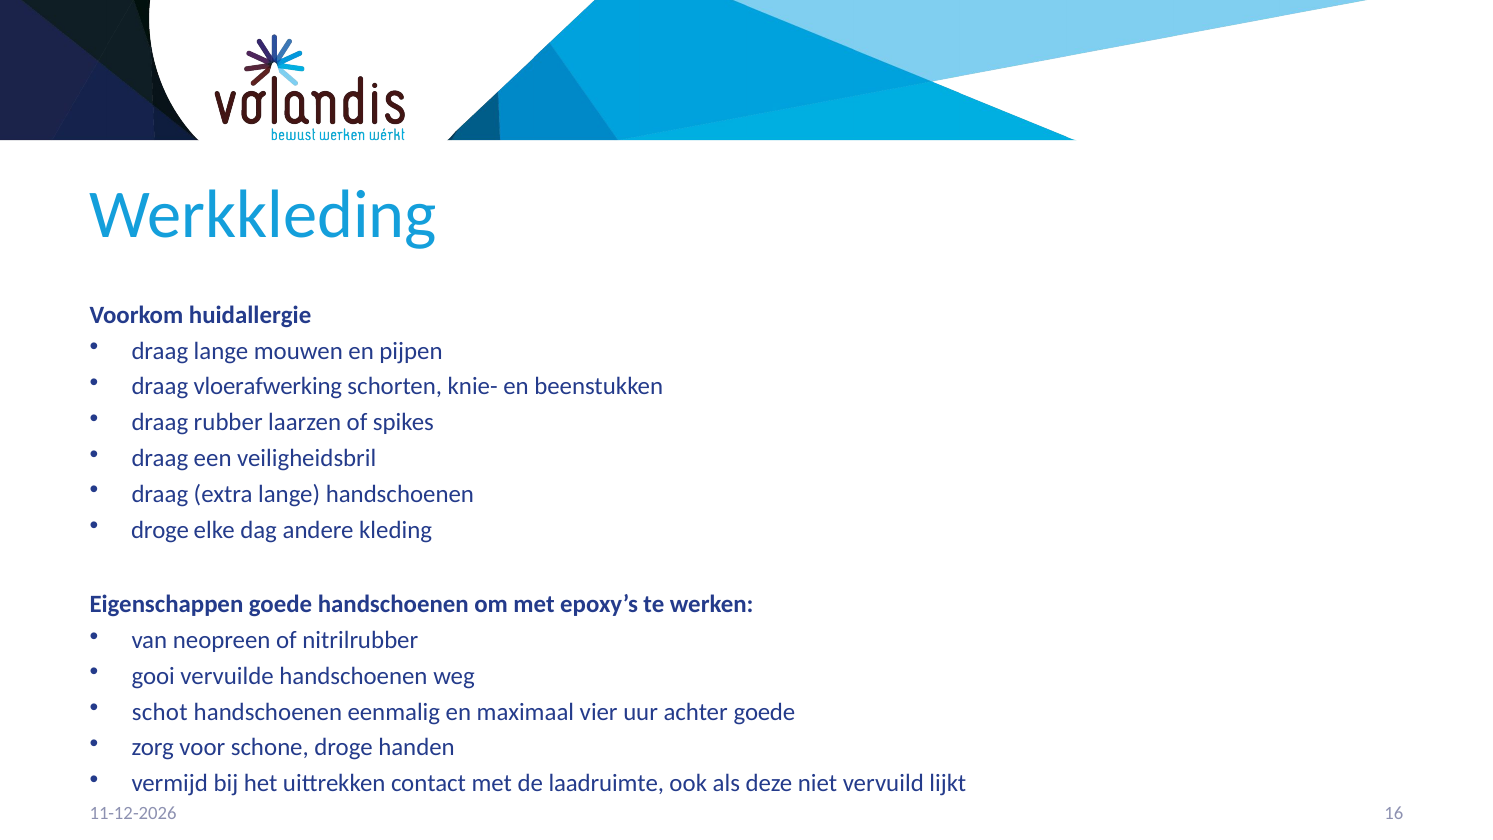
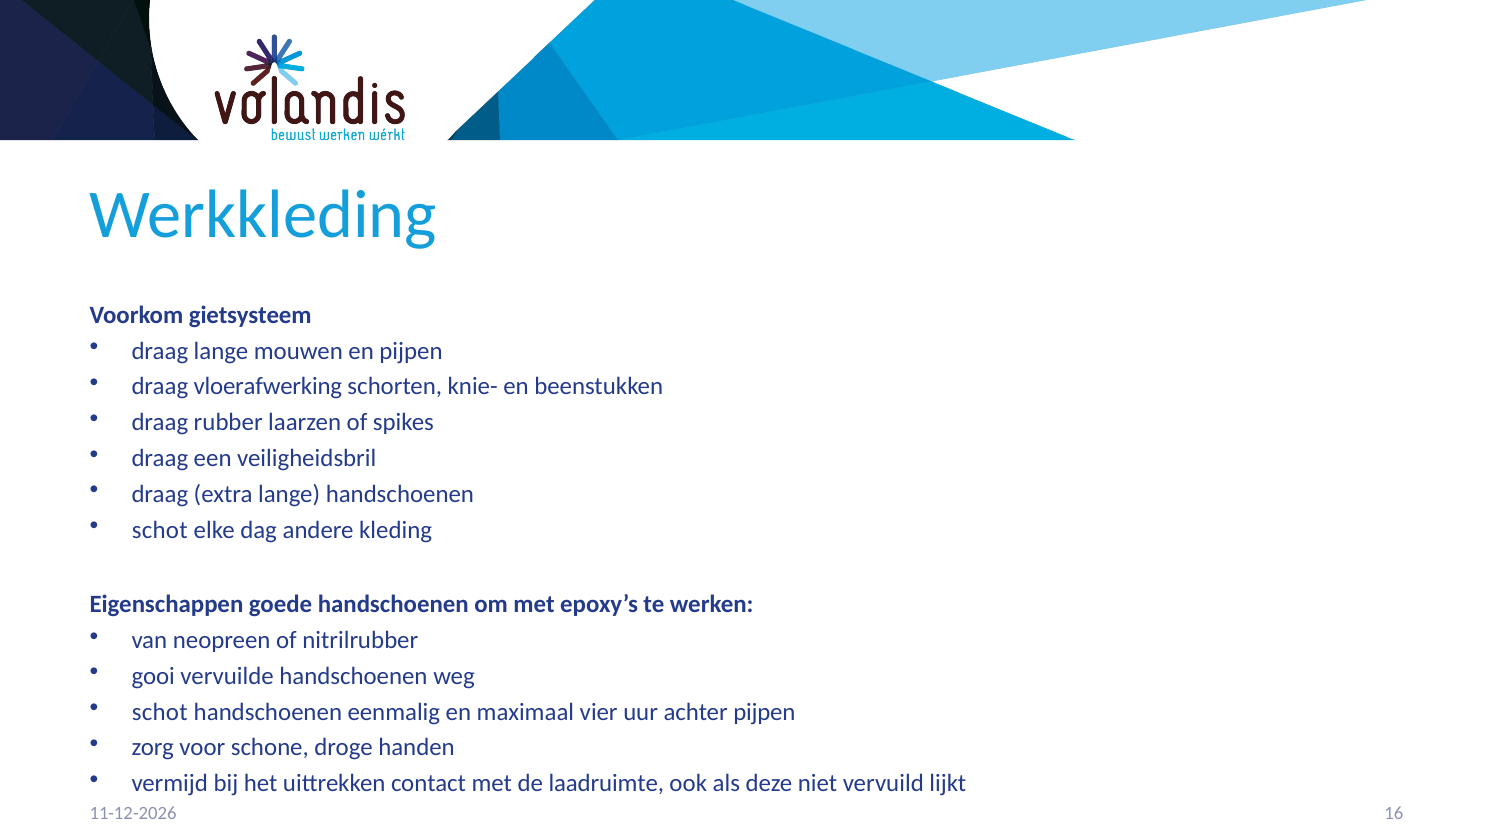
huidallergie: huidallergie -> gietsysteem
droge at (160, 530): droge -> schot
achter goede: goede -> pijpen
